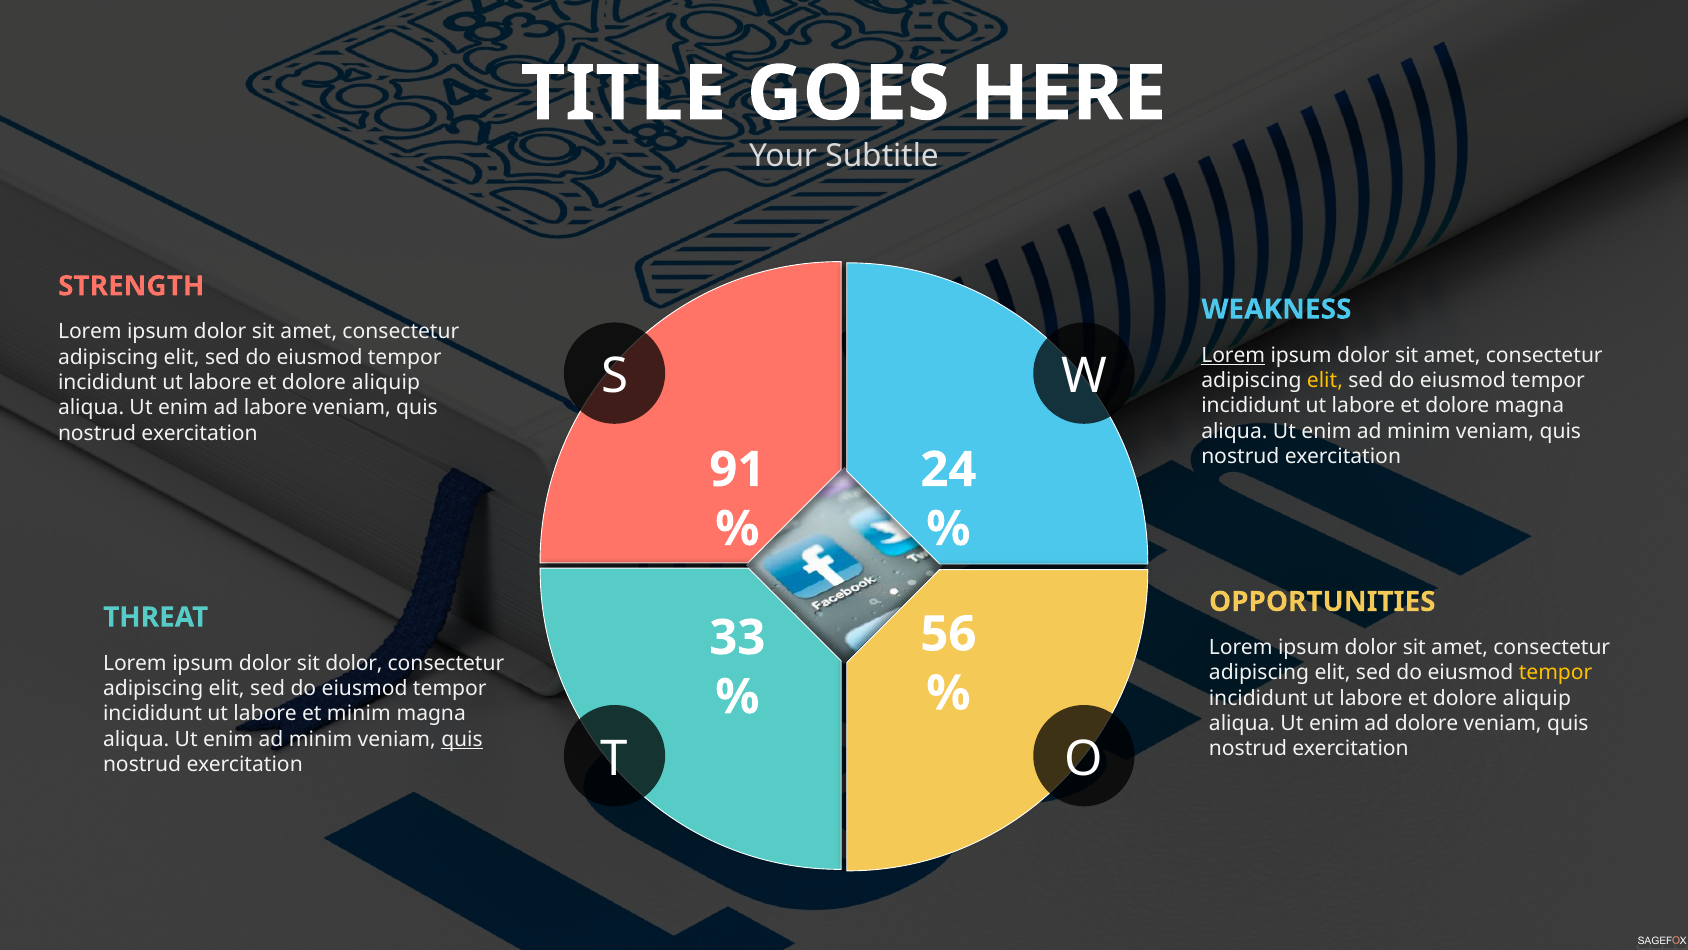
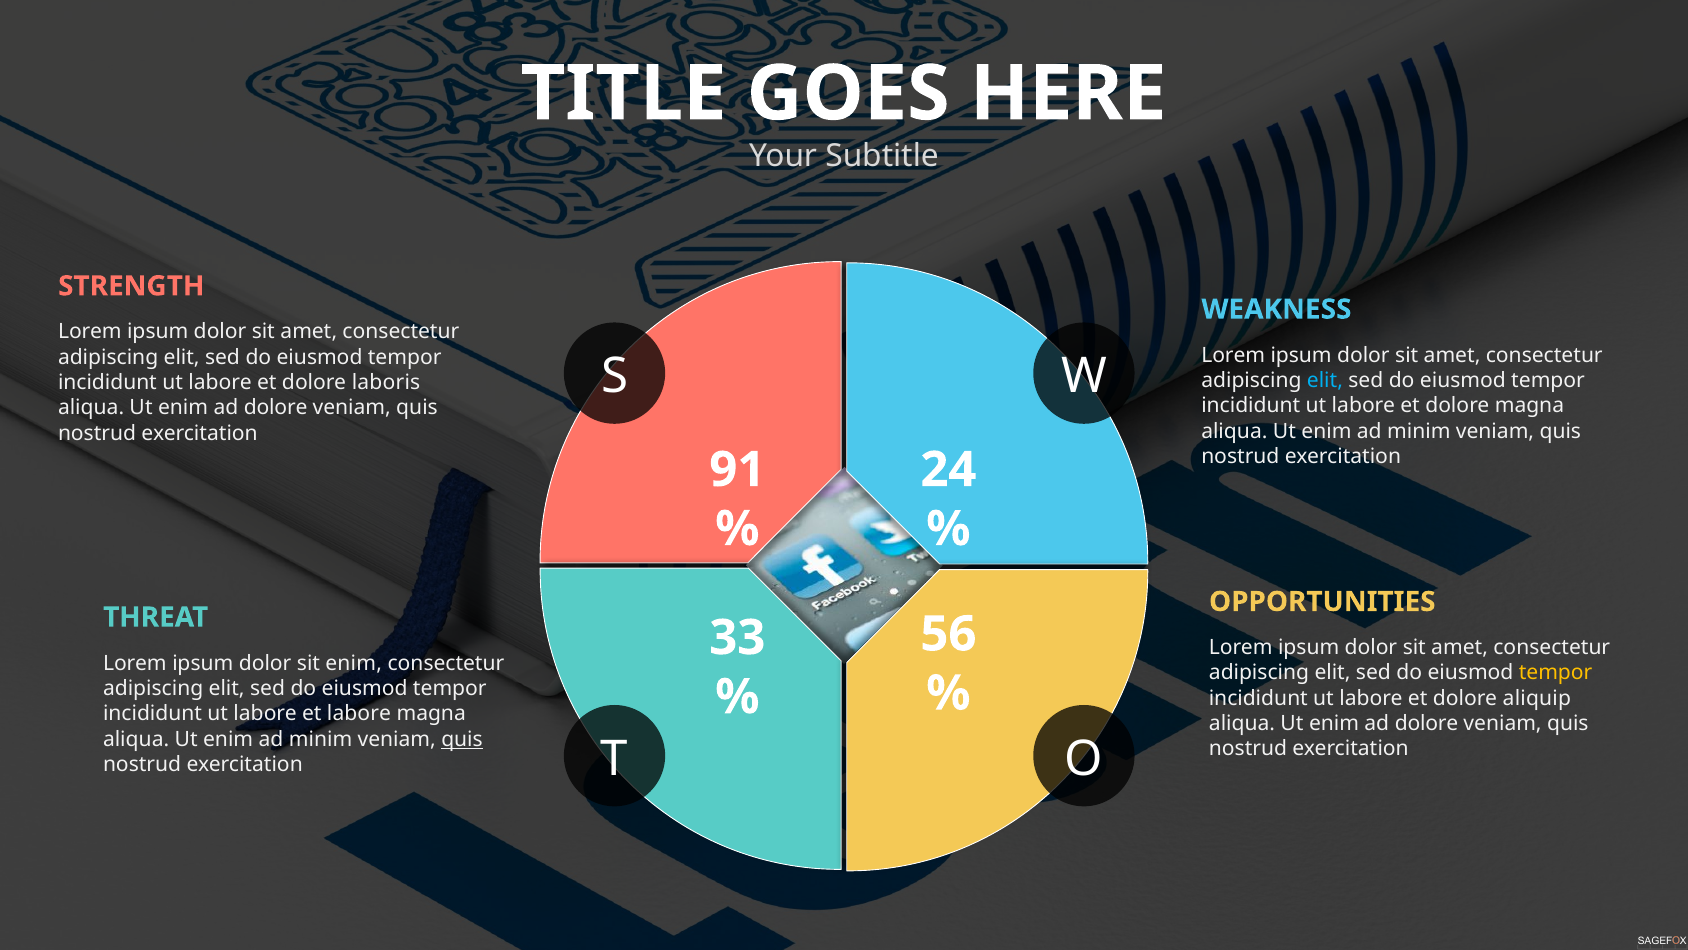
Lorem at (1233, 355) underline: present -> none
elit at (1325, 380) colour: yellow -> light blue
aliquip at (386, 382): aliquip -> laboris
labore at (276, 408): labore -> dolore
sit dolor: dolor -> enim
et minim: minim -> labore
